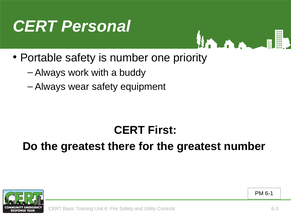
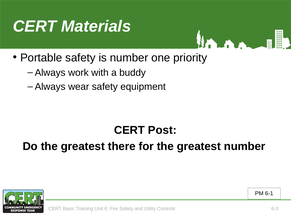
Personal: Personal -> Materials
First: First -> Post
